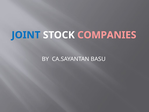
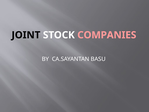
JOINT colour: blue -> black
